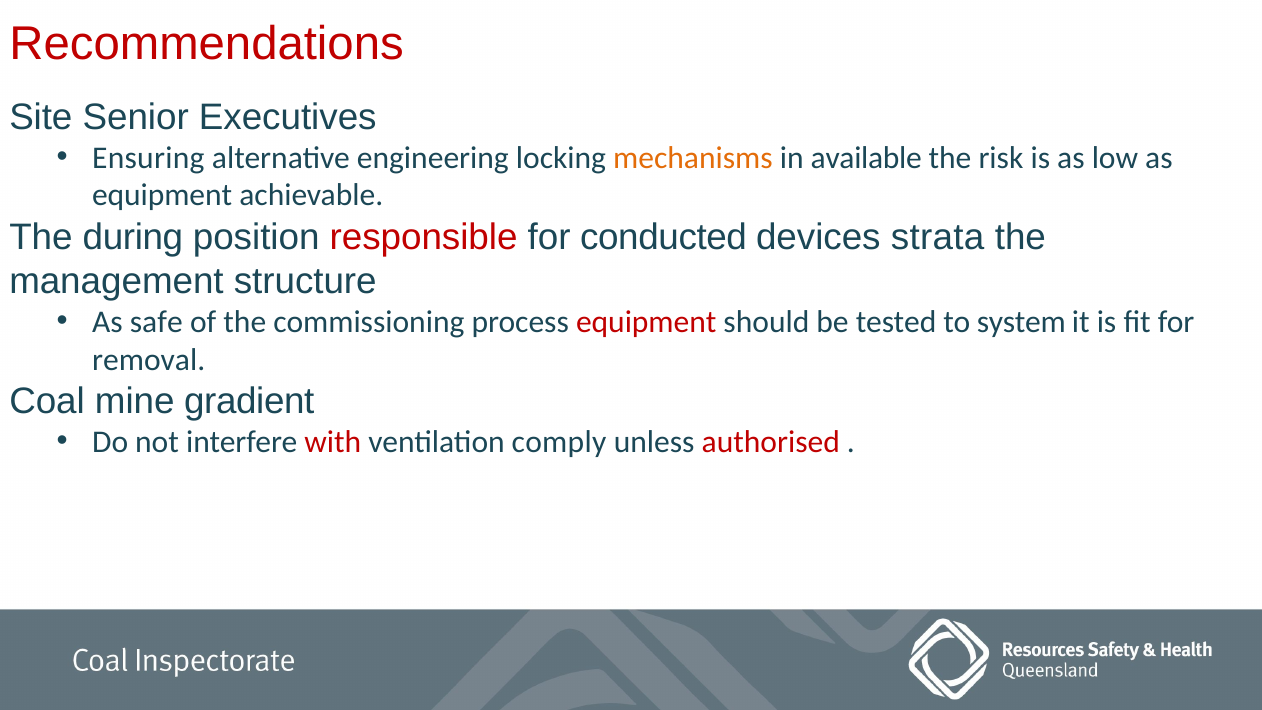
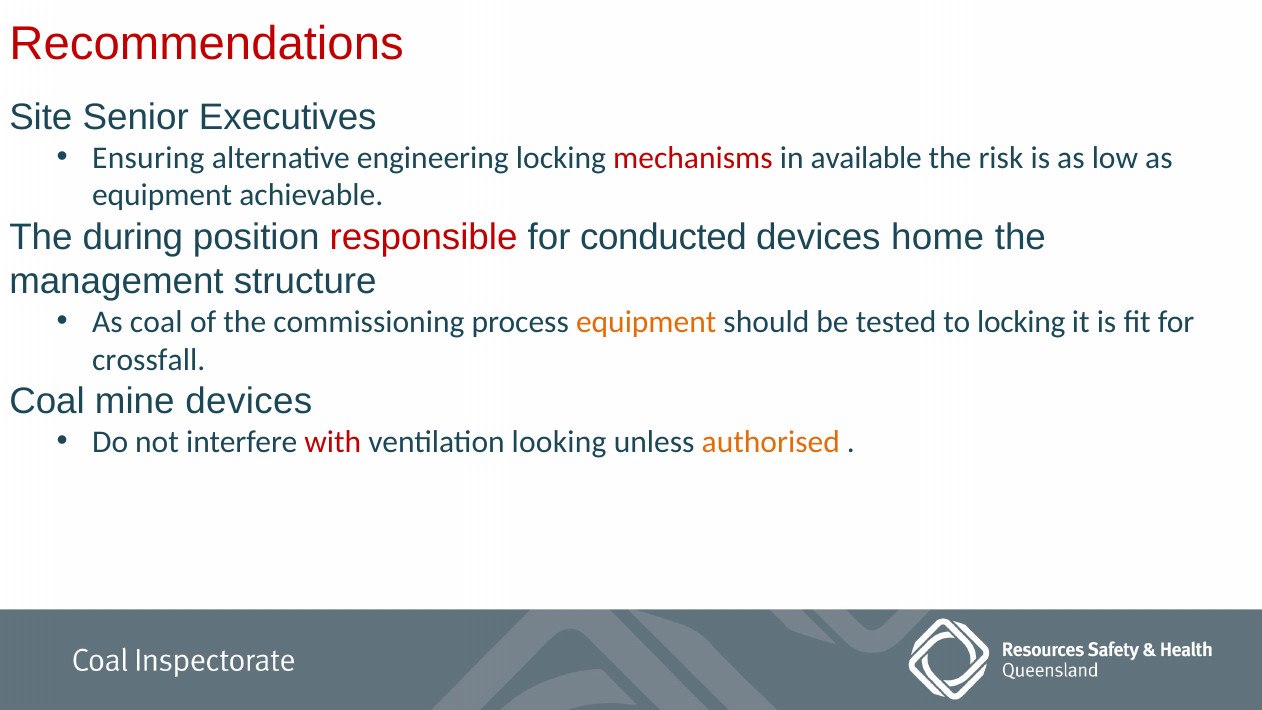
mechanisms colour: orange -> red
strata: strata -> home
As safe: safe -> coal
equipment at (646, 322) colour: red -> orange
to system: system -> locking
removal: removal -> crossfall
mine gradient: gradient -> devices
comply: comply -> looking
authorised colour: red -> orange
